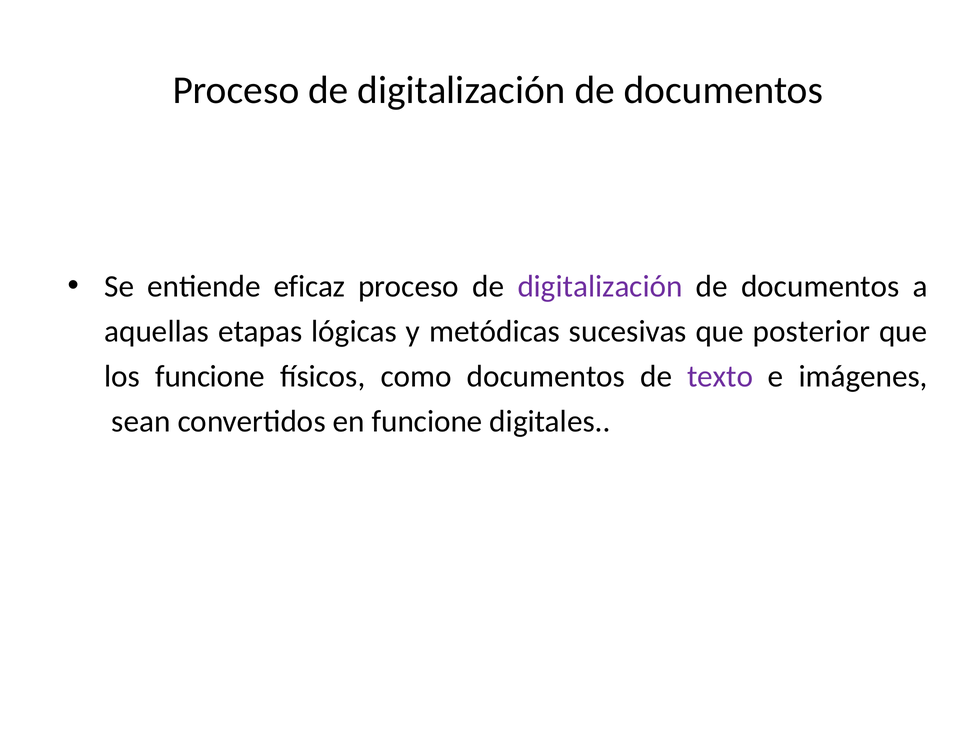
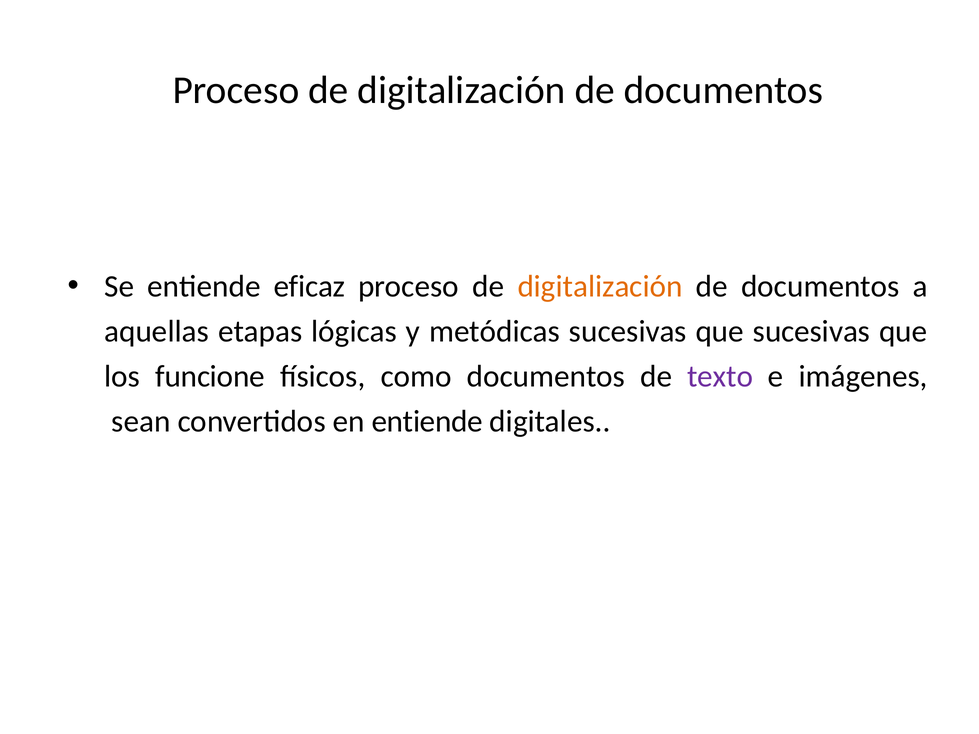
digitalización at (600, 287) colour: purple -> orange
que posterior: posterior -> sucesivas
en funcione: funcione -> entiende
